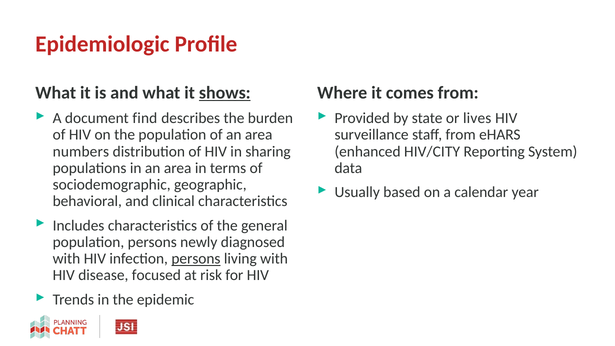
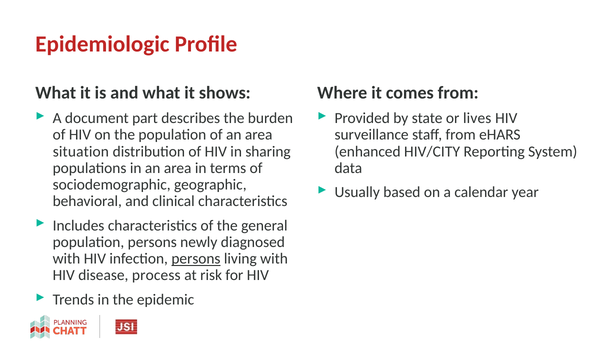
shows underline: present -> none
find: find -> part
numbers: numbers -> situation
focused: focused -> process
